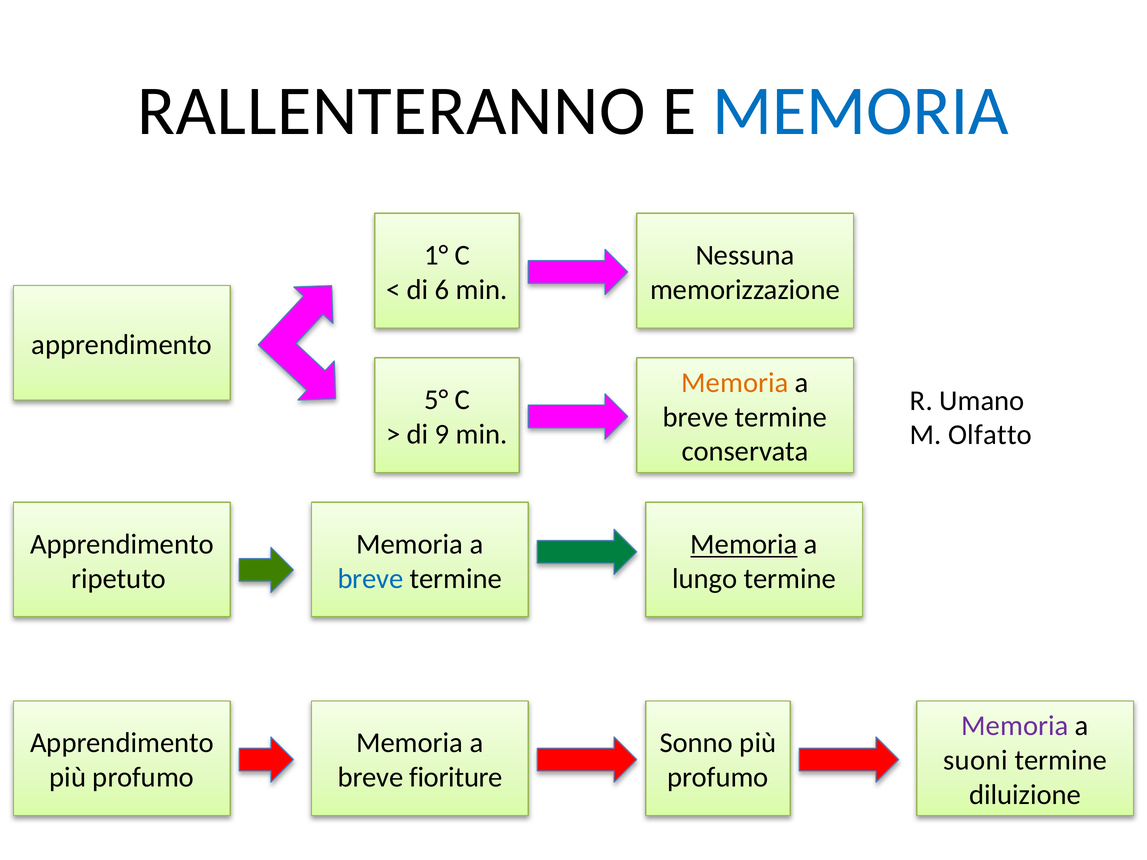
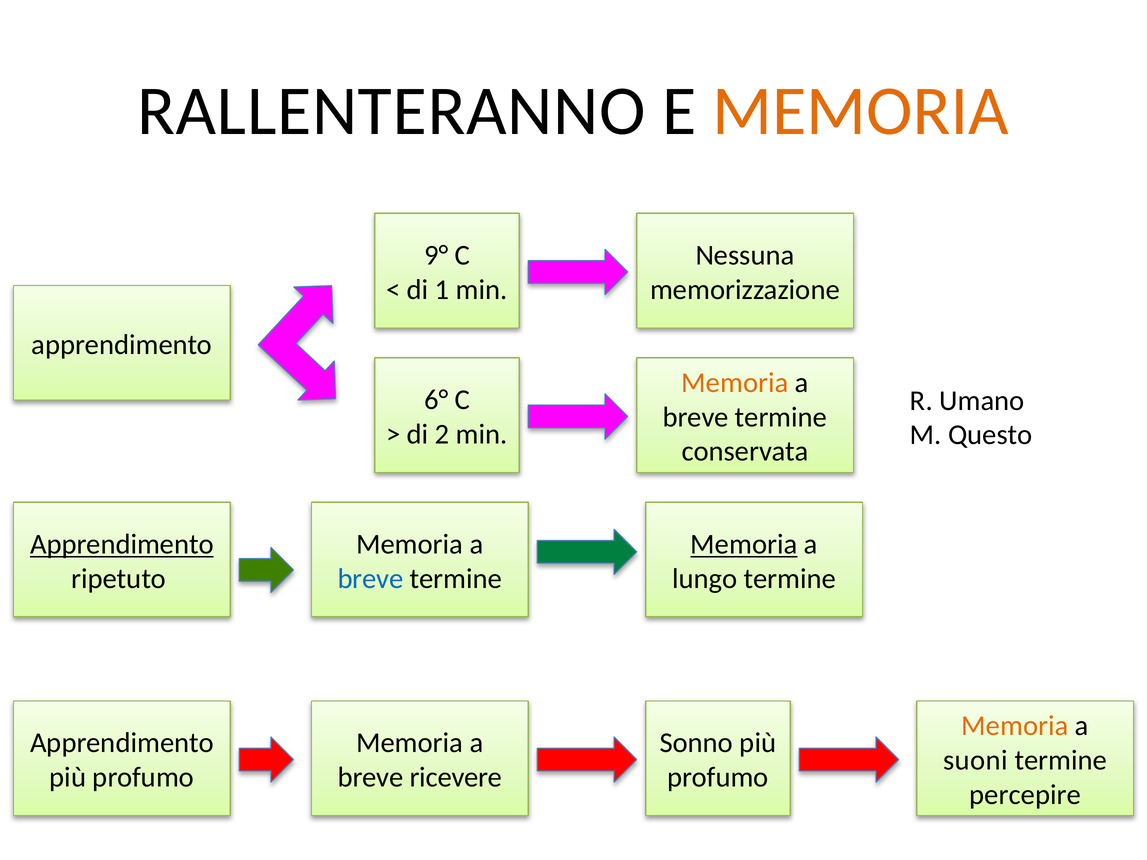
MEMORIA at (861, 111) colour: blue -> orange
1°: 1° -> 9°
6: 6 -> 1
5°: 5° -> 6°
9: 9 -> 2
Olfatto: Olfatto -> Questo
Apprendimento at (122, 544) underline: none -> present
Memoria at (1015, 726) colour: purple -> orange
fioriture: fioriture -> ricevere
diluizione: diluizione -> percepire
